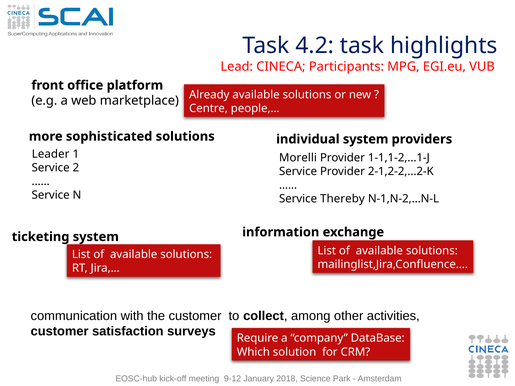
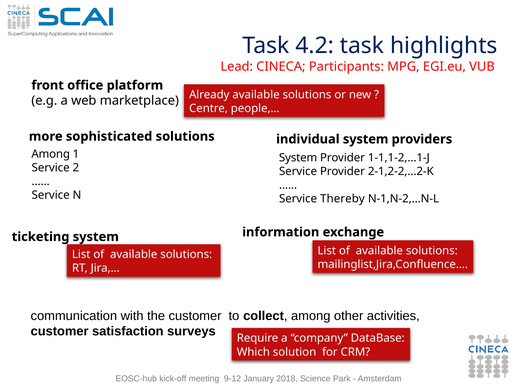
Leader at (51, 154): Leader -> Among
Morelli at (298, 158): Morelli -> System
